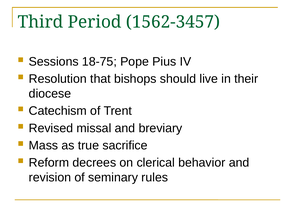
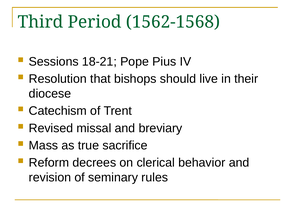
1562-3457: 1562-3457 -> 1562-1568
18-75: 18-75 -> 18-21
